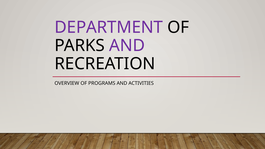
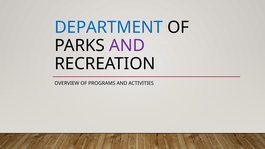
DEPARTMENT colour: purple -> blue
